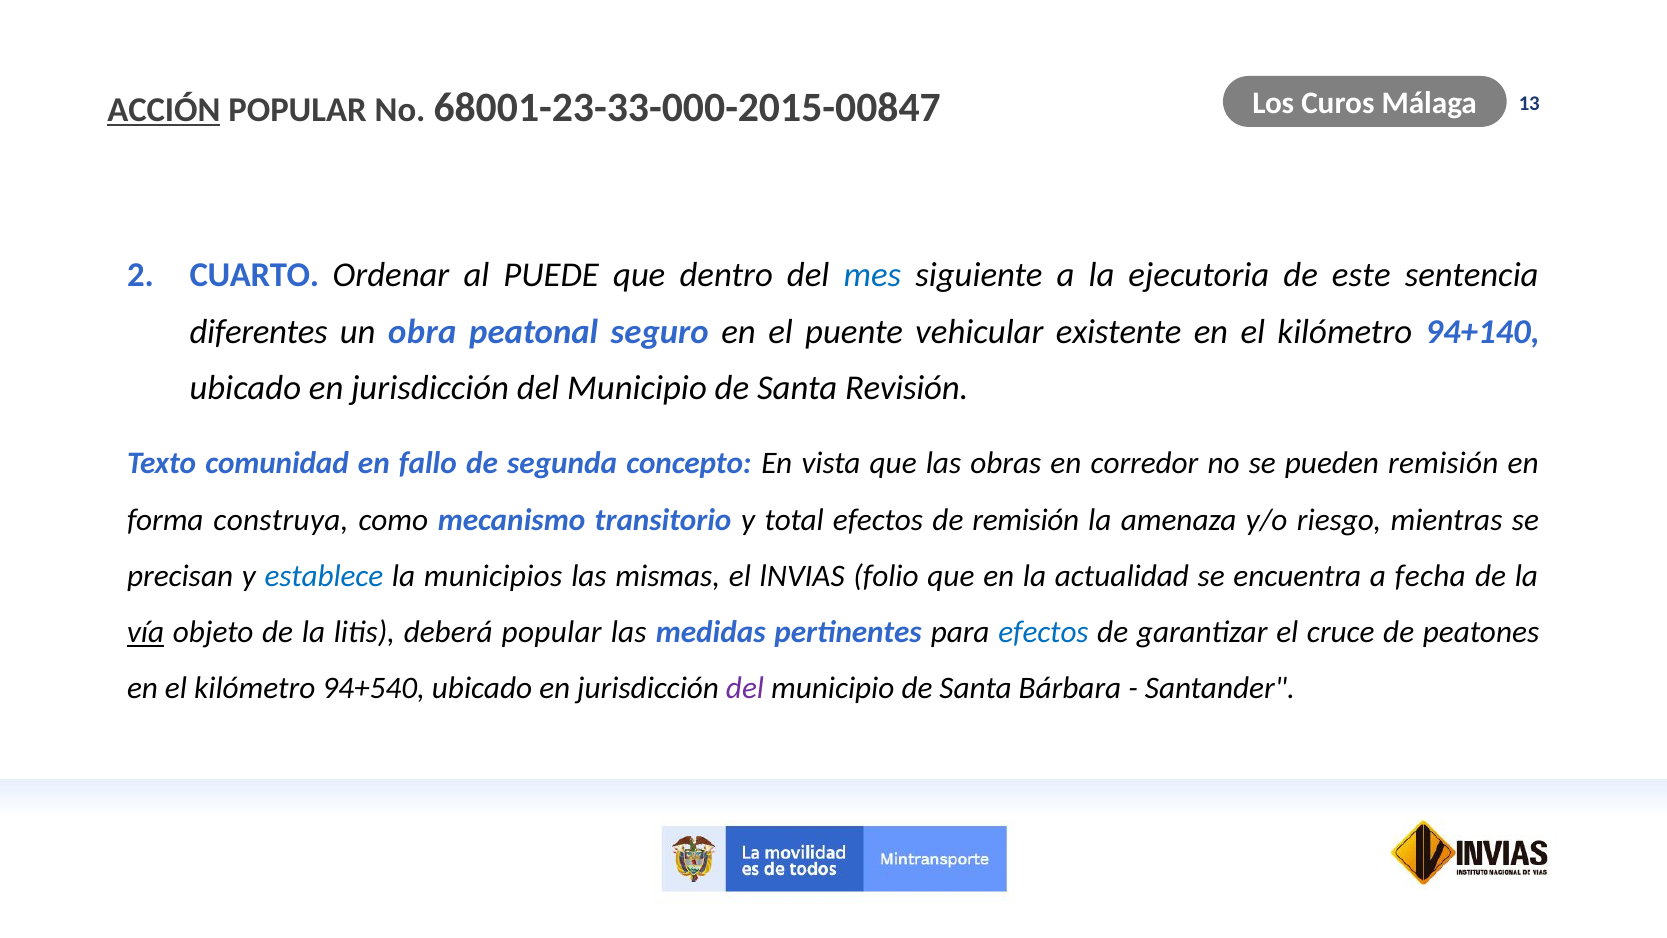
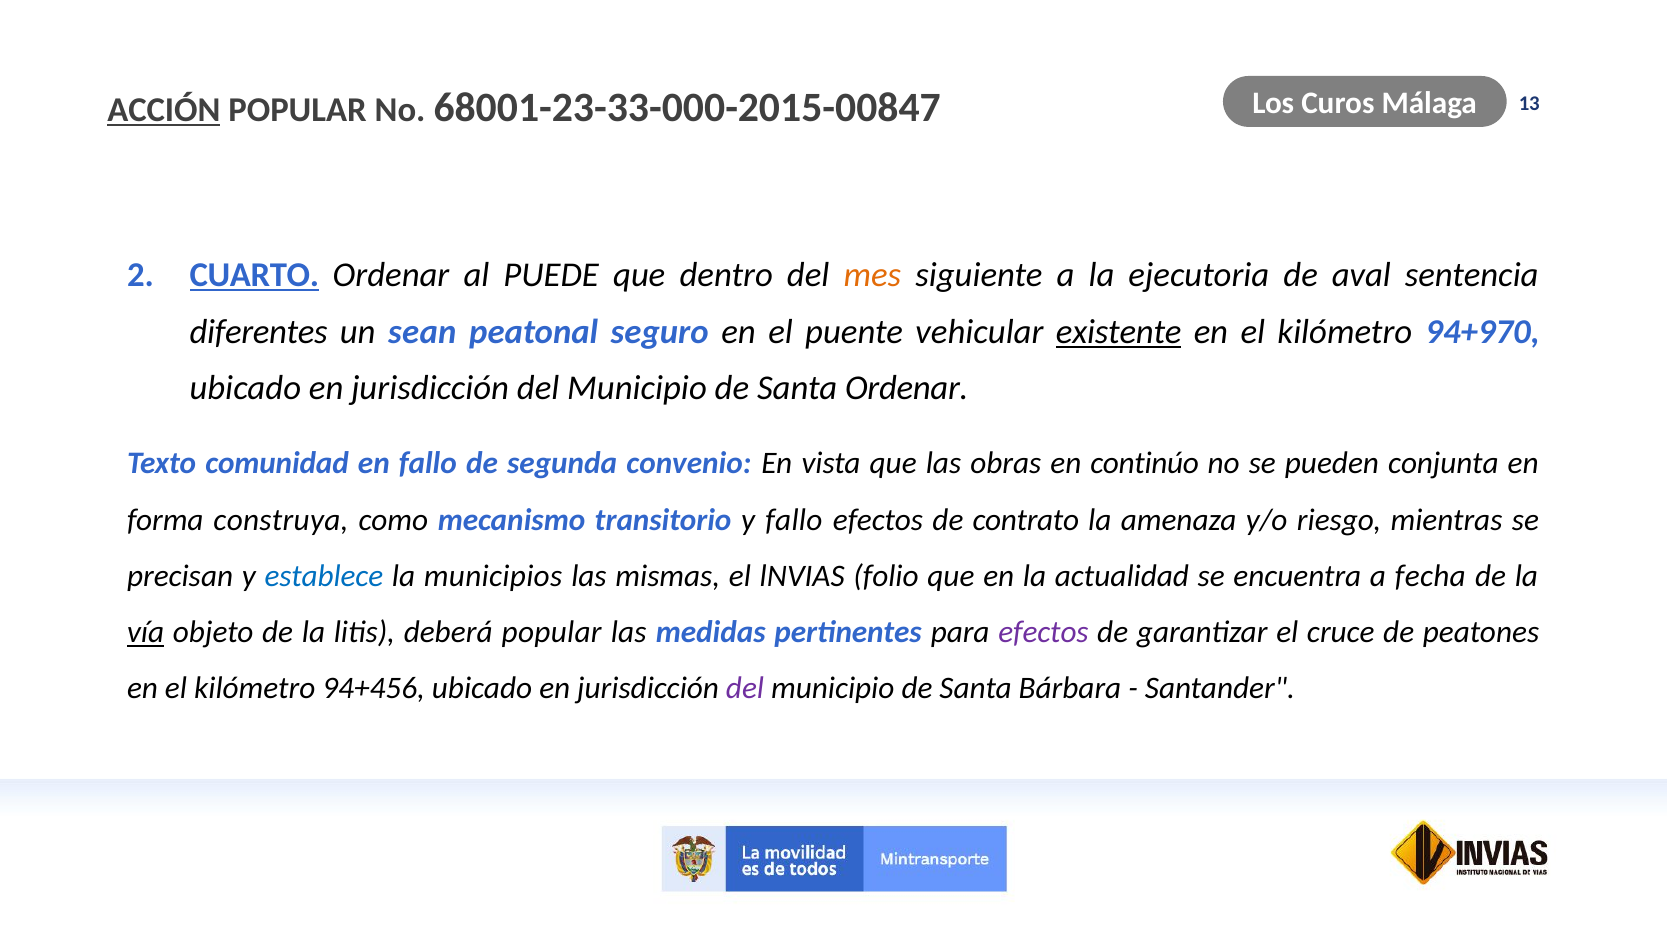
CUARTO underline: none -> present
mes colour: blue -> orange
este: este -> aval
obra: obra -> sean
existente underline: none -> present
94+140: 94+140 -> 94+970
Santa Revisión: Revisión -> Ordenar
concepto: concepto -> convenio
corredor: corredor -> continúo
pueden remisión: remisión -> conjunta
y total: total -> fallo
de remisión: remisión -> contrato
efectos at (1043, 632) colour: blue -> purple
94+540: 94+540 -> 94+456
